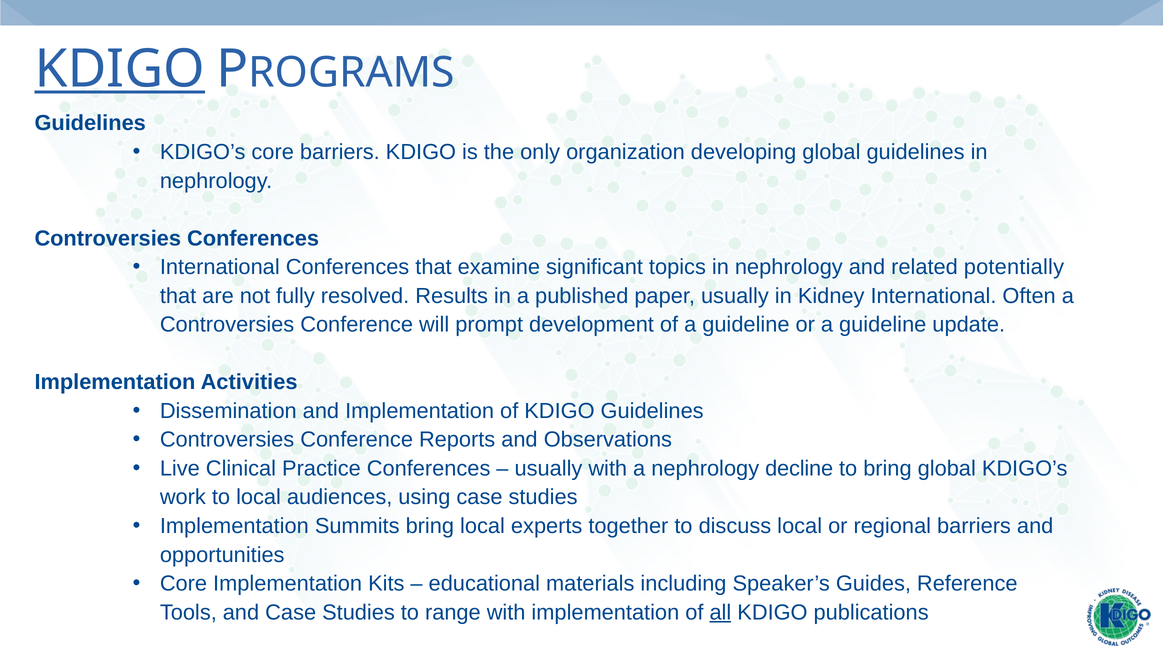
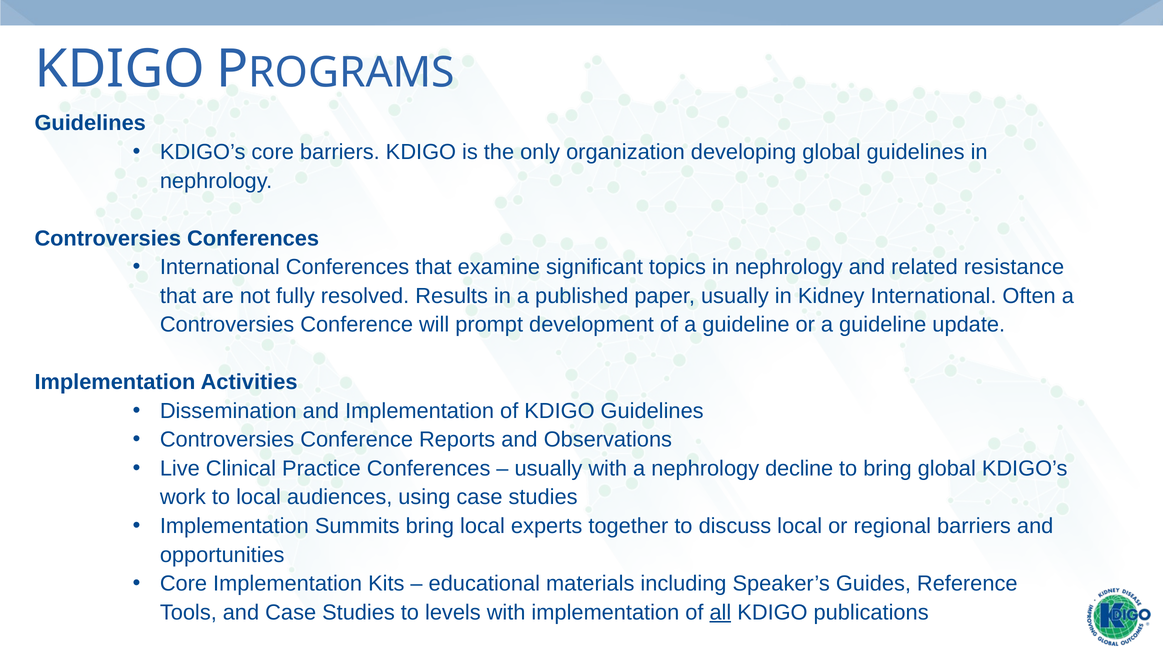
KDIGO at (120, 69) underline: present -> none
potentially: potentially -> resistance
range: range -> levels
